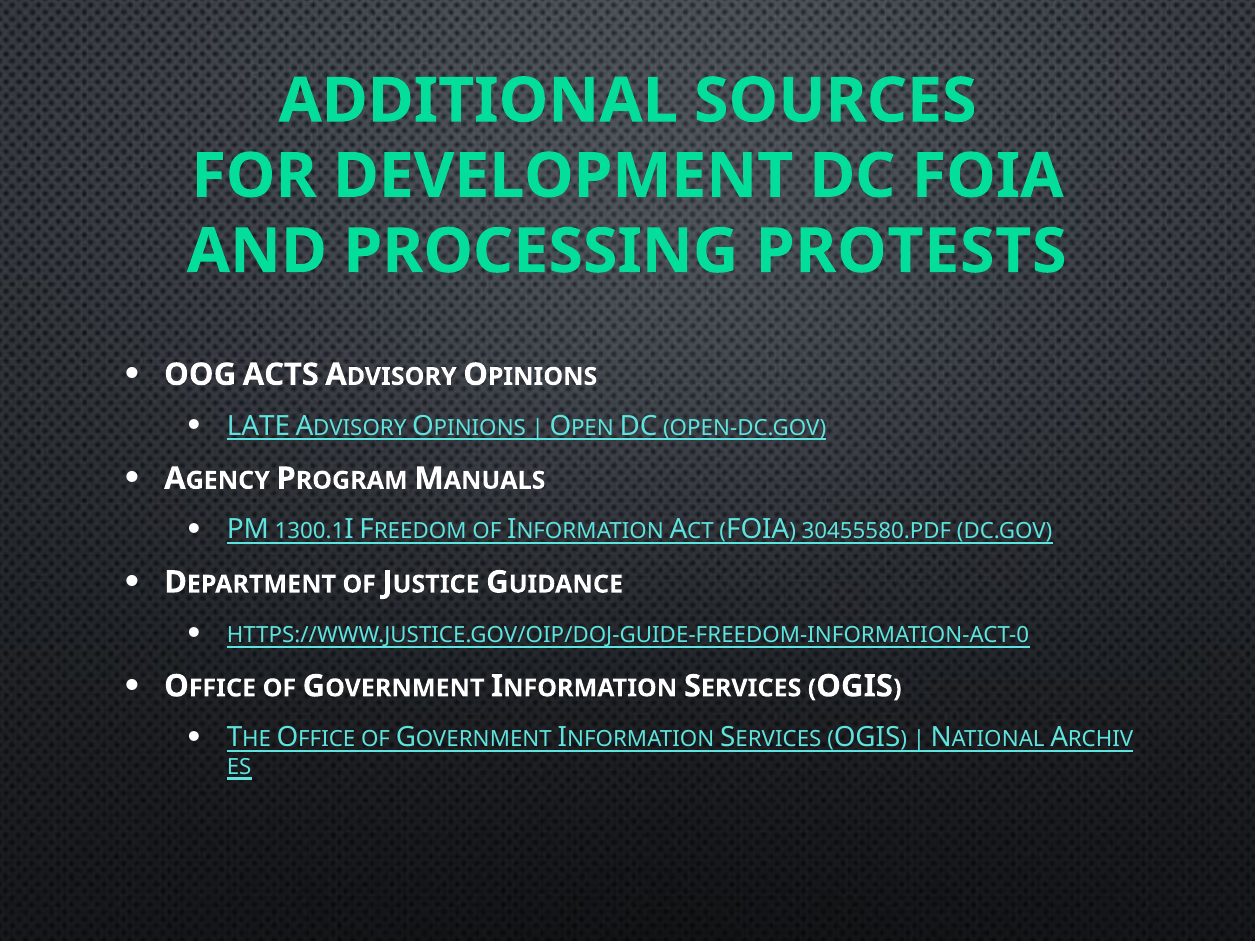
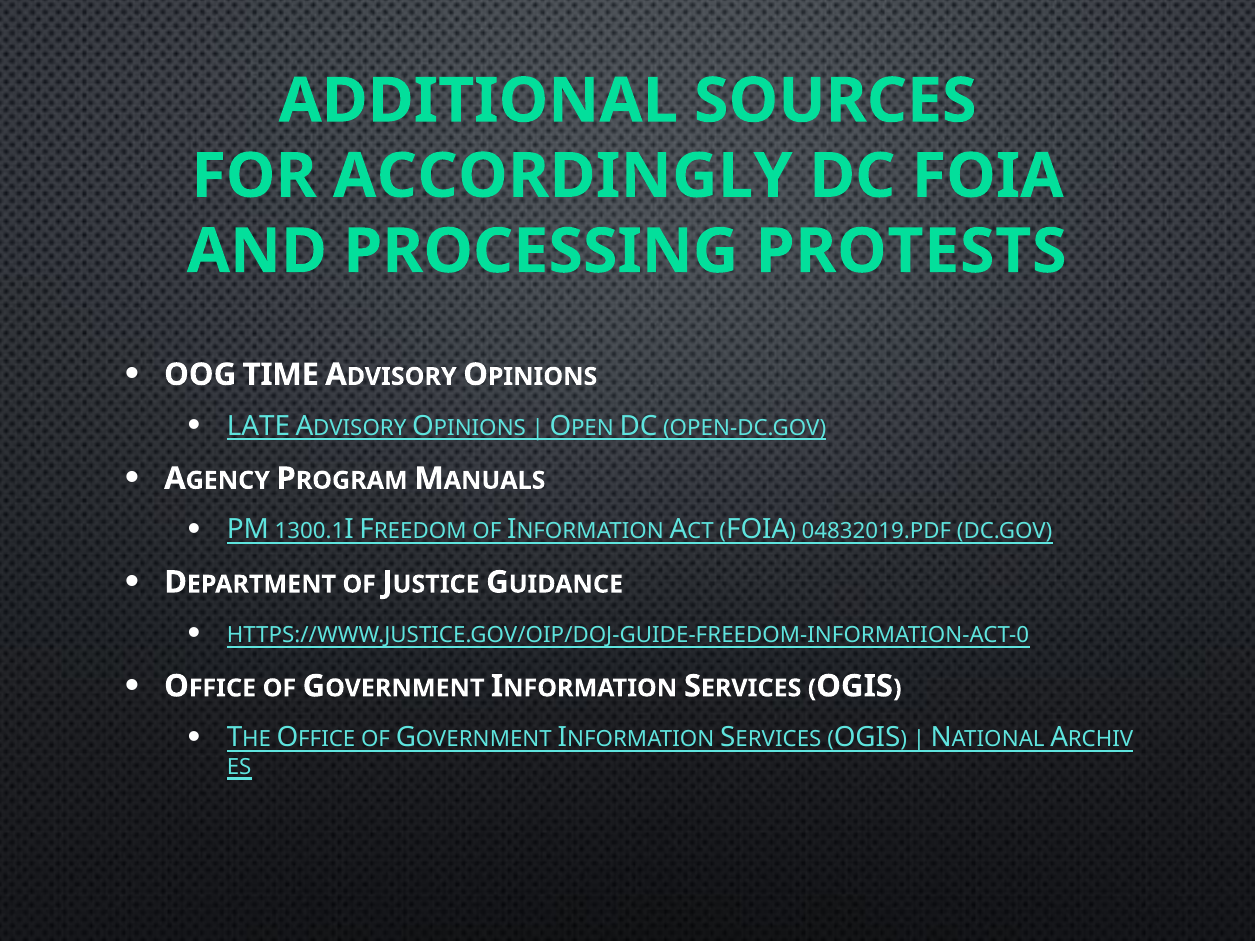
DEVELOPMENT: DEVELOPMENT -> ACCORDINGLY
ACTS: ACTS -> TIME
30455580.PDF: 30455580.PDF -> 04832019.PDF
